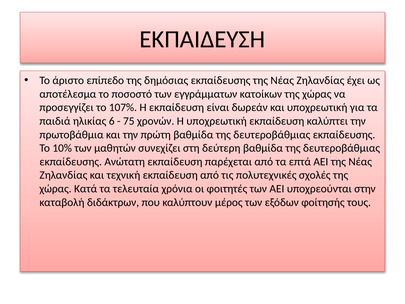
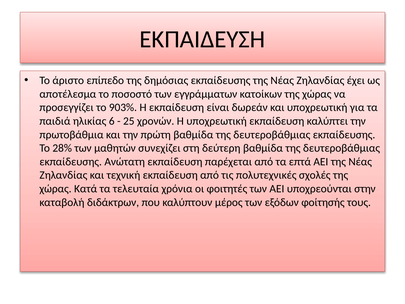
107%: 107% -> 903%
75: 75 -> 25
10%: 10% -> 28%
